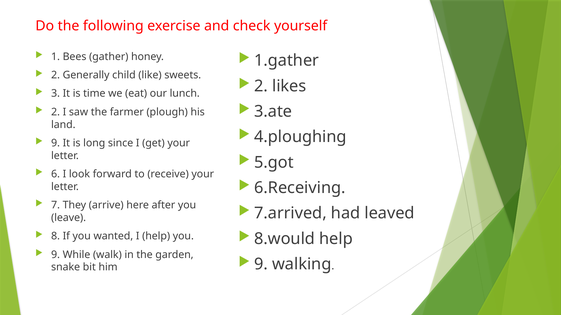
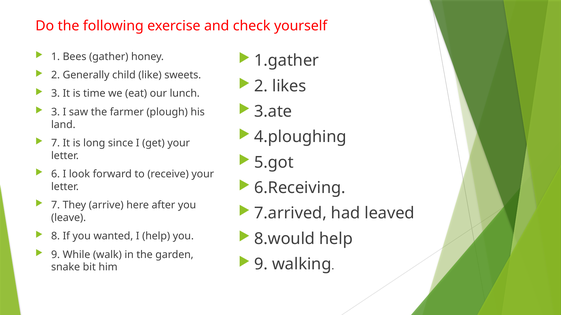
2 at (56, 112): 2 -> 3
9 at (56, 143): 9 -> 7
